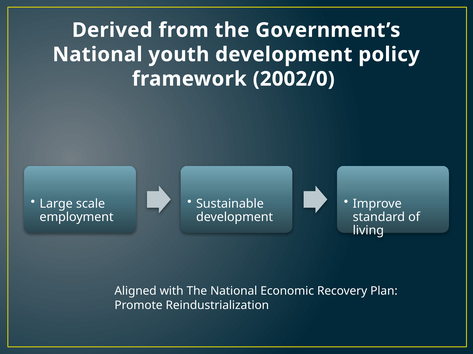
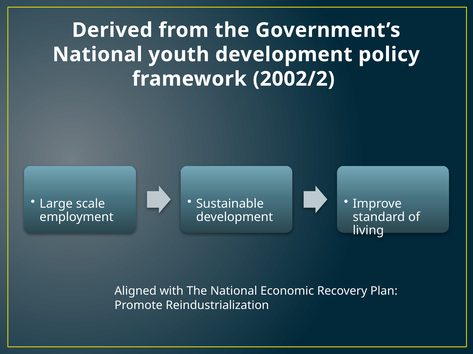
2002/0: 2002/0 -> 2002/2
